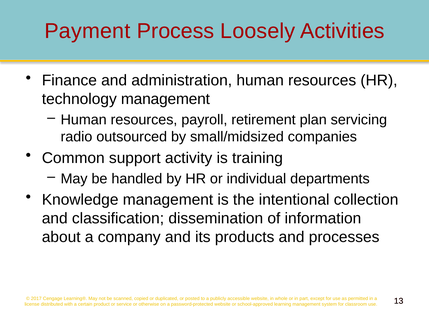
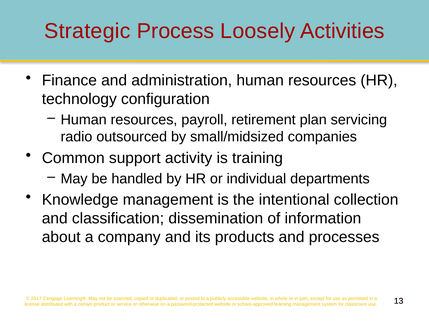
Payment: Payment -> Strategic
technology management: management -> configuration
